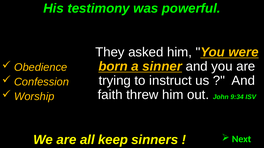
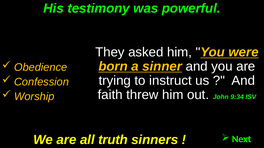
keep: keep -> truth
